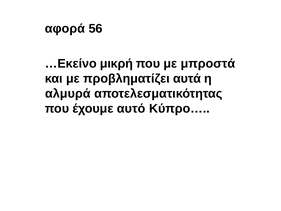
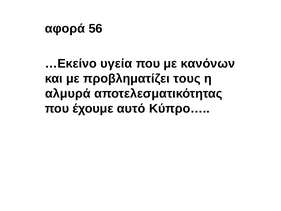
μικρή: μικρή -> υγεία
μπροστά: μπροστά -> κανόνων
αυτά: αυτά -> τους
